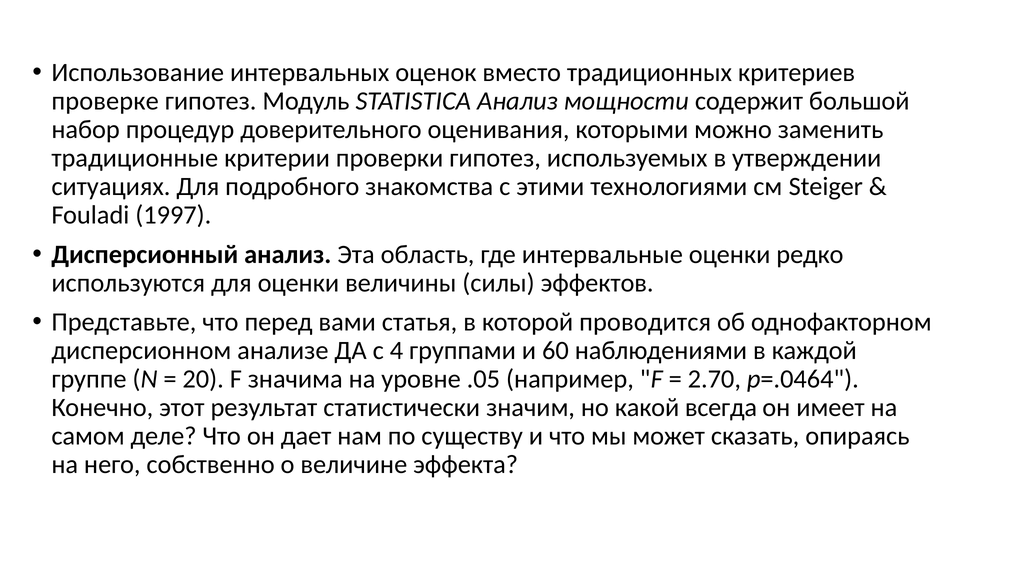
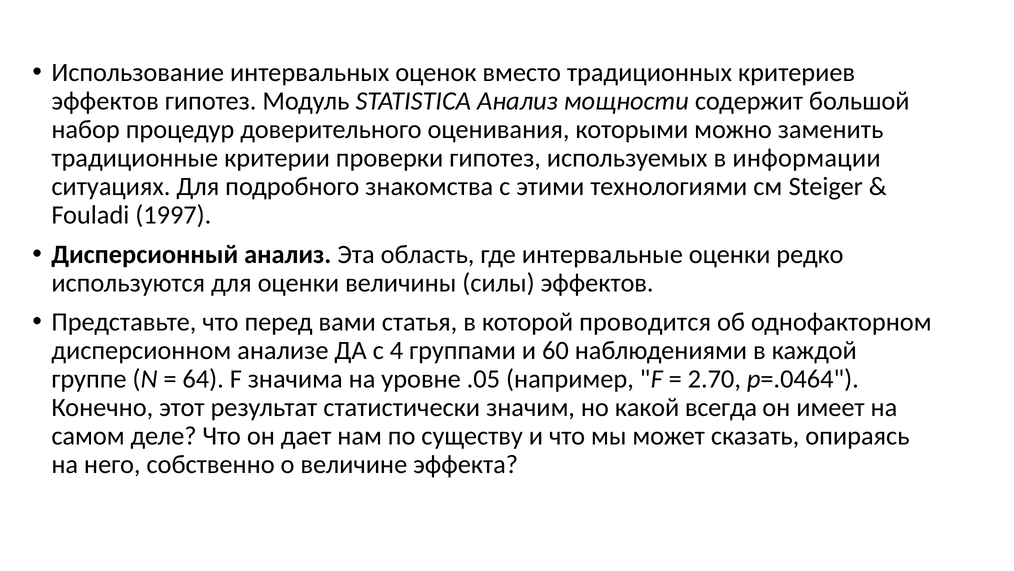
проверке at (105, 101): проверке -> эффектов
утверждении: утверждении -> информации
20: 20 -> 64
